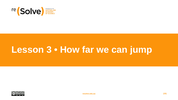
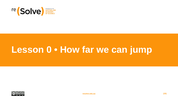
3: 3 -> 0
